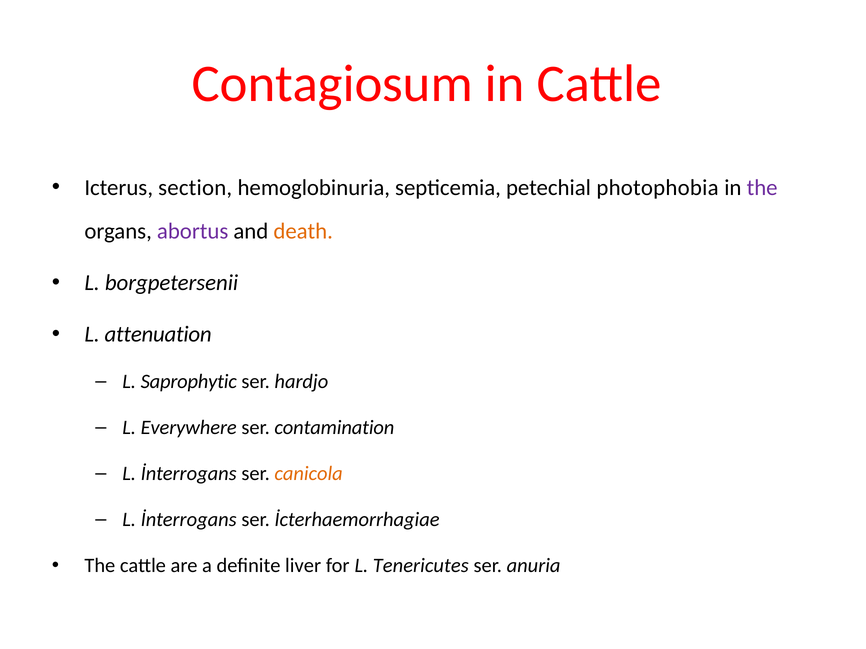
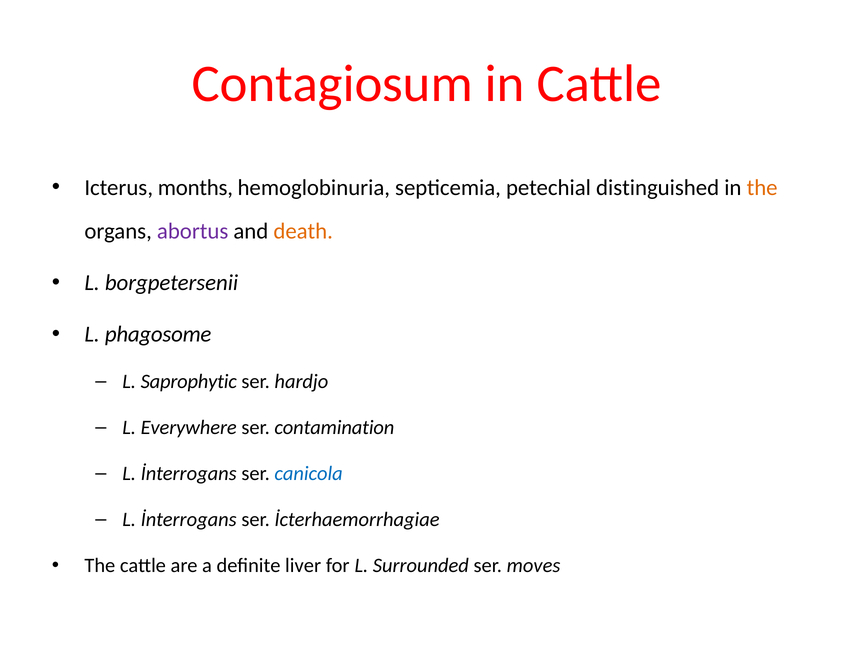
section: section -> months
photophobia: photophobia -> distinguished
the at (762, 188) colour: purple -> orange
attenuation: attenuation -> phagosome
canicola colour: orange -> blue
Tenericutes: Tenericutes -> Surrounded
anuria: anuria -> moves
